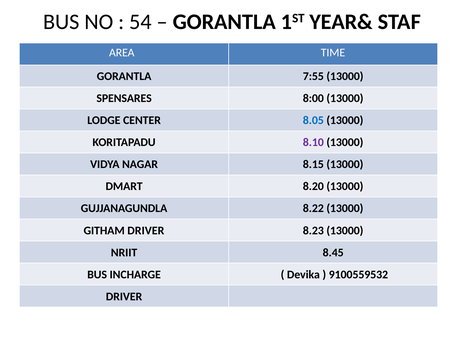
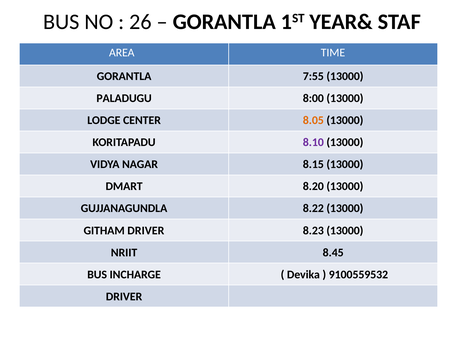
54: 54 -> 26
SPENSARES: SPENSARES -> PALADUGU
8.05 colour: blue -> orange
